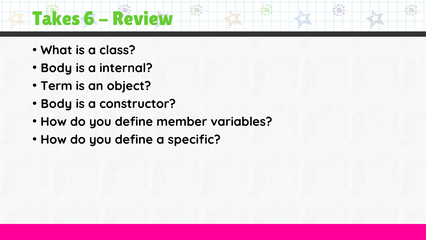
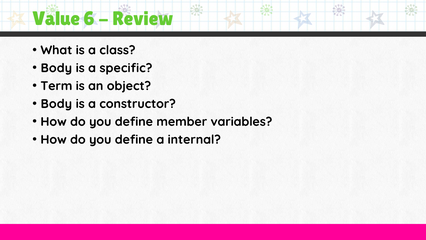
Takes: Takes -> Value
internal: internal -> specific
specific: specific -> internal
